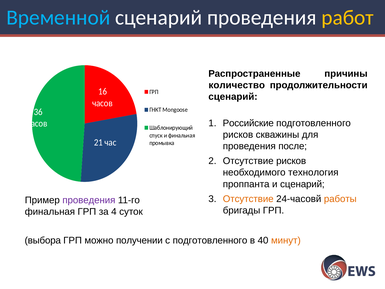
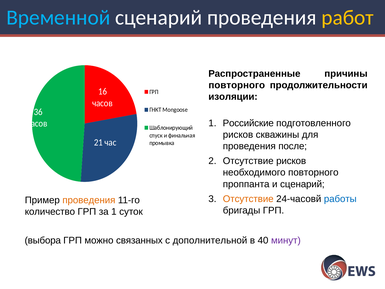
количество at (237, 85): количество -> повторного
сценарий at (233, 97): сценарий -> изоляции
необходимого технология: технология -> повторного
работы colour: orange -> blue
проведения at (89, 200) colour: purple -> orange
финальная at (50, 211): финальная -> количество
за 4: 4 -> 1
получении: получении -> связанных
с подготовленного: подготовленного -> дополнительной
минут colour: orange -> purple
